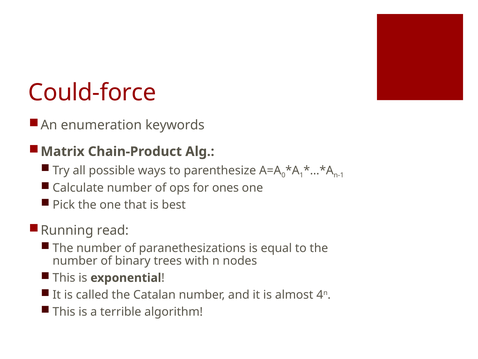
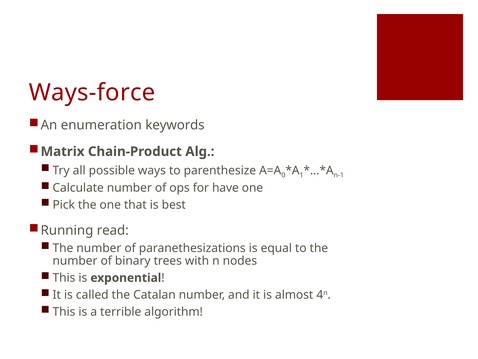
Could-force: Could-force -> Ways-force
ones: ones -> have
